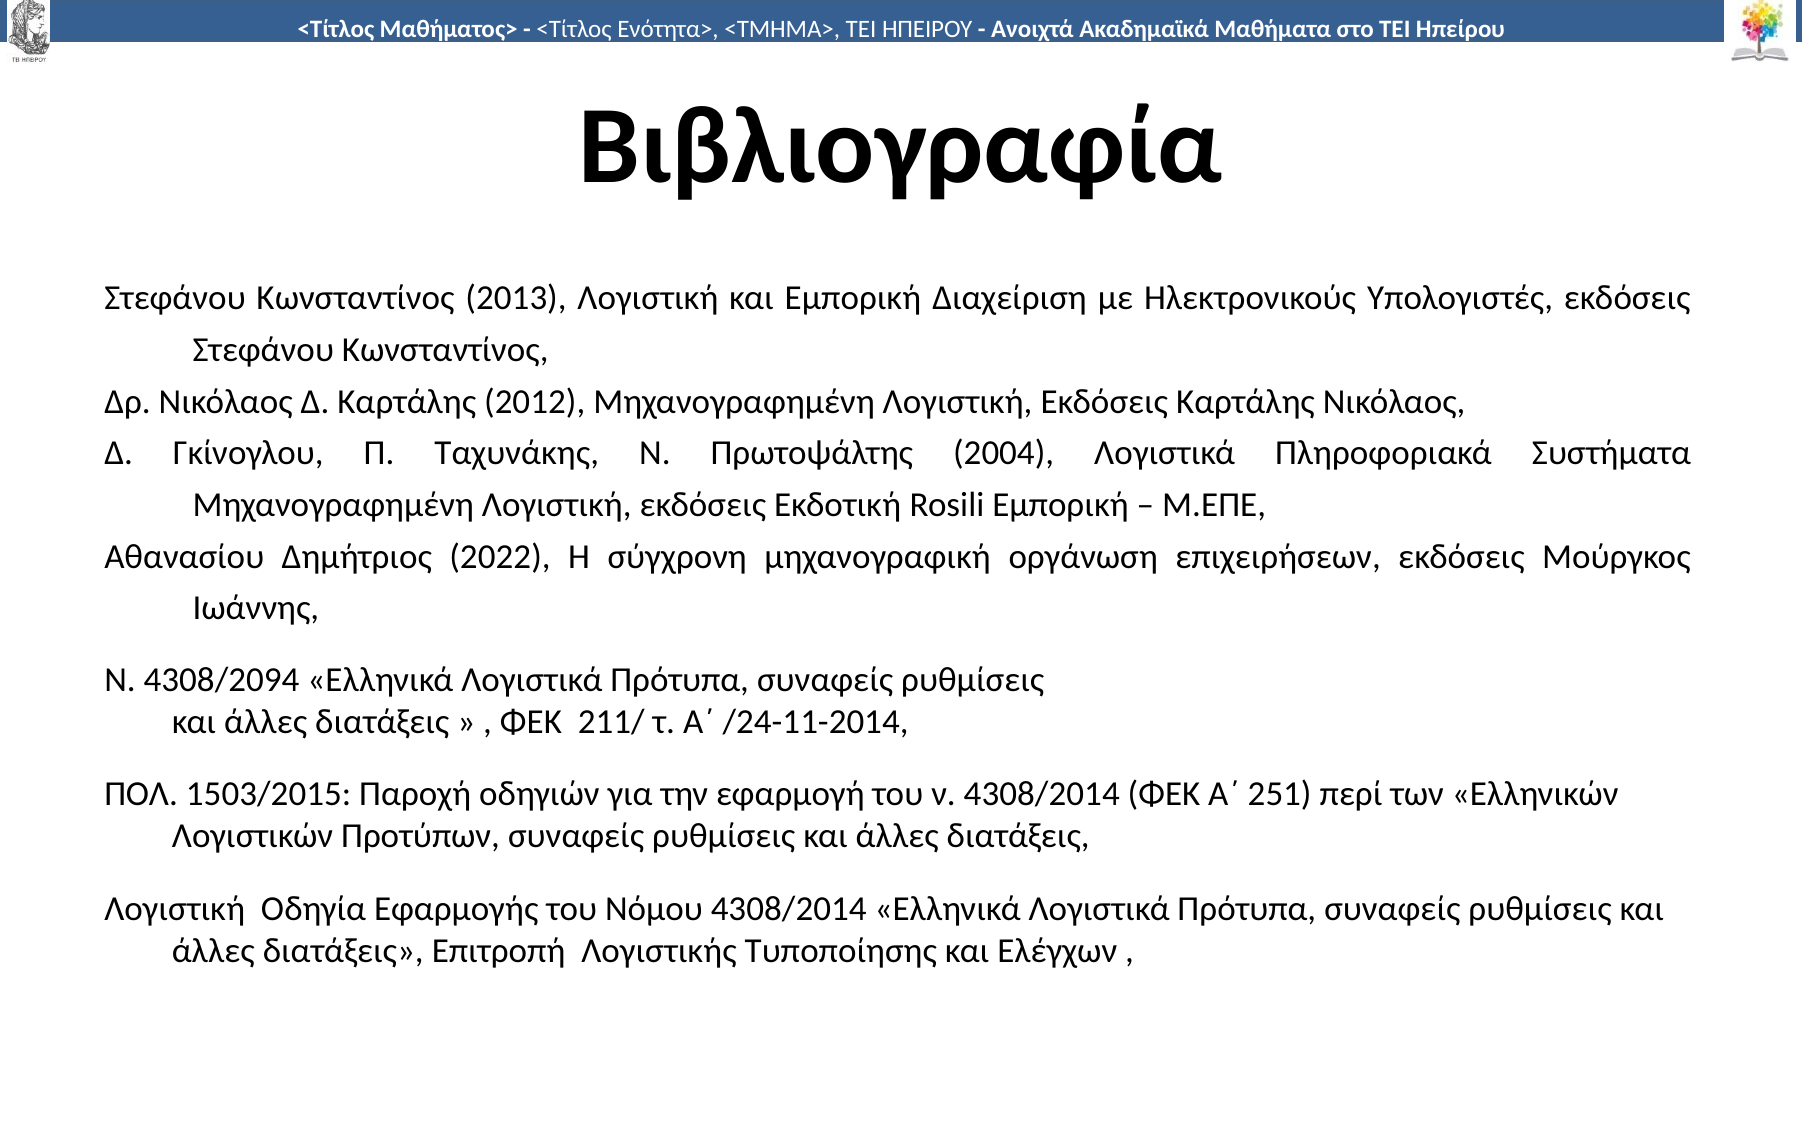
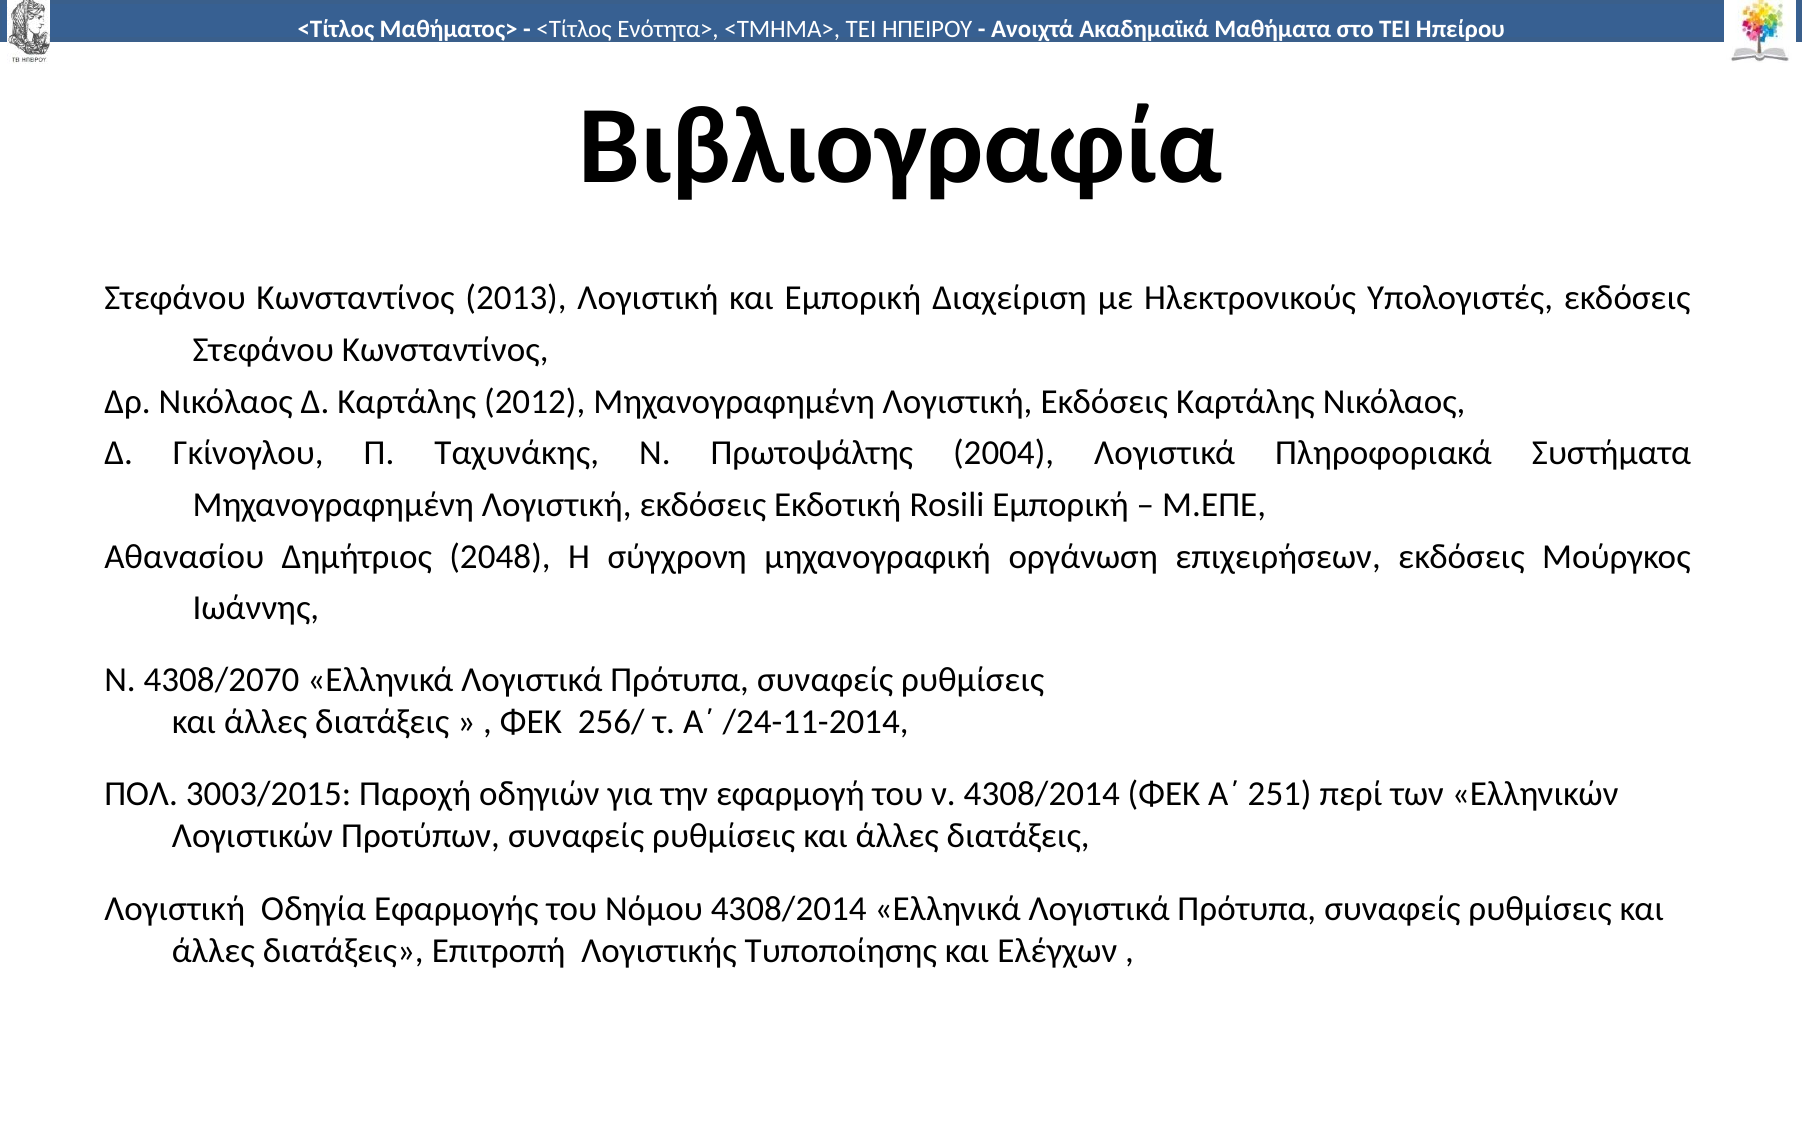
2022: 2022 -> 2048
4308/2094: 4308/2094 -> 4308/2070
211/: 211/ -> 256/
1503/2015: 1503/2015 -> 3003/2015
